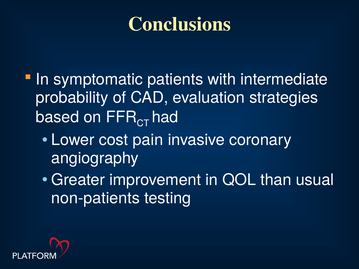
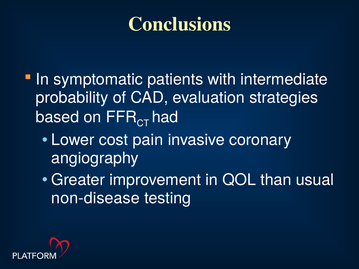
non-patients: non-patients -> non-disease
